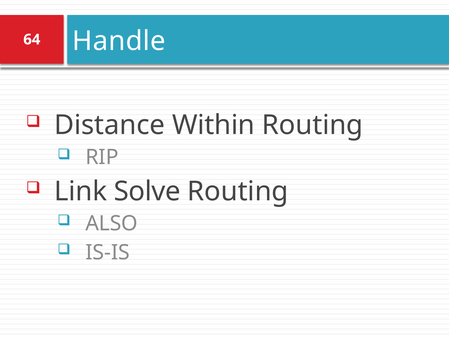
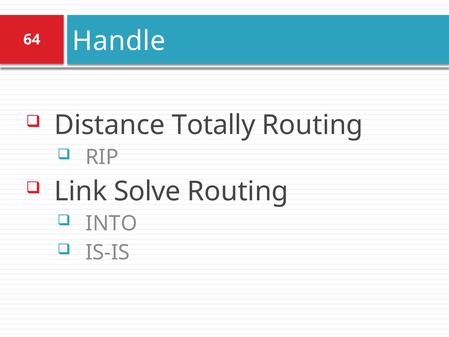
Within: Within -> Totally
ALSO: ALSO -> INTO
